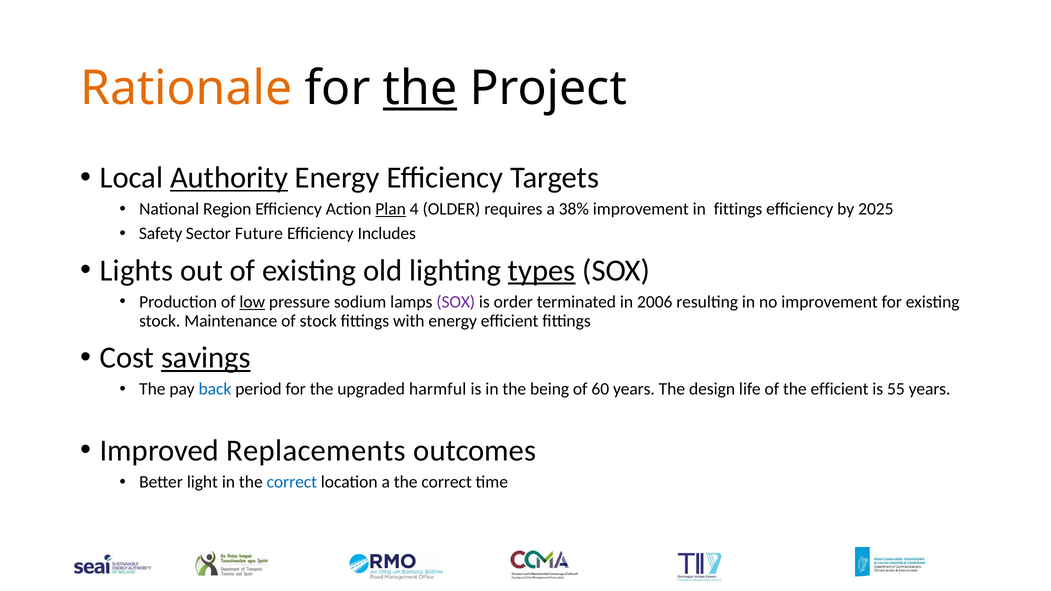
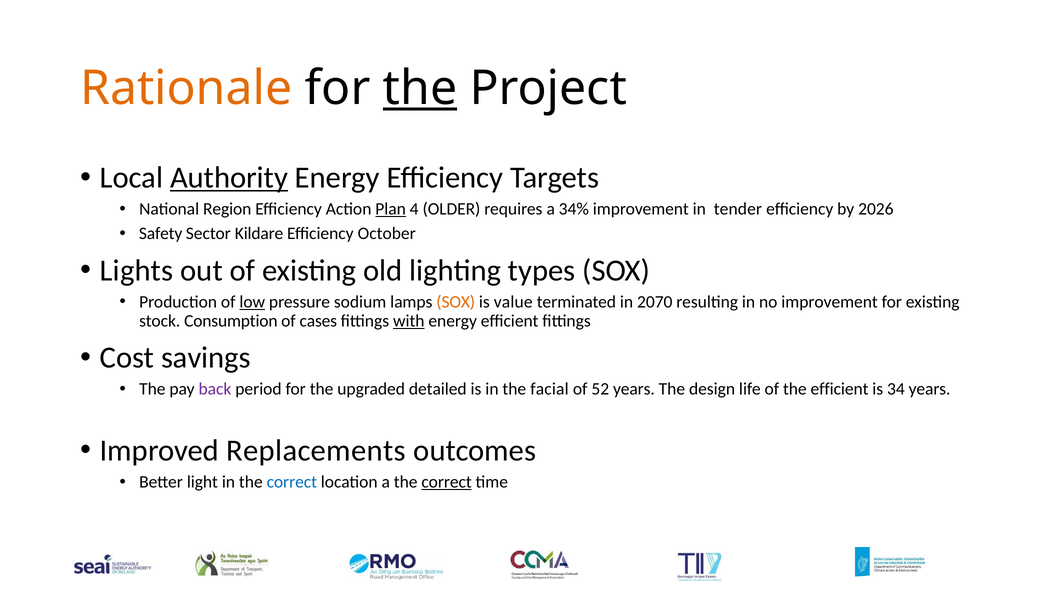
38%: 38% -> 34%
in fittings: fittings -> tender
2025: 2025 -> 2026
Future: Future -> Kildare
Includes: Includes -> October
types underline: present -> none
SOX at (456, 302) colour: purple -> orange
order: order -> value
2006: 2006 -> 2070
Maintenance: Maintenance -> Consumption
of stock: stock -> cases
with underline: none -> present
savings underline: present -> none
back colour: blue -> purple
harmful: harmful -> detailed
being: being -> facial
60: 60 -> 52
55: 55 -> 34
correct at (447, 482) underline: none -> present
